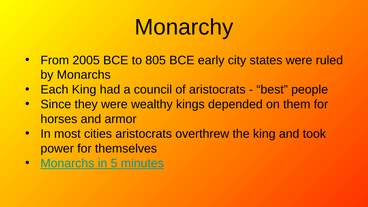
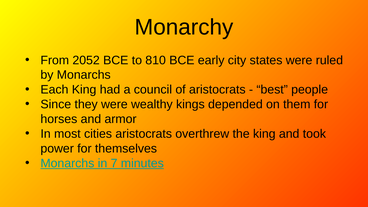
2005: 2005 -> 2052
805: 805 -> 810
5: 5 -> 7
